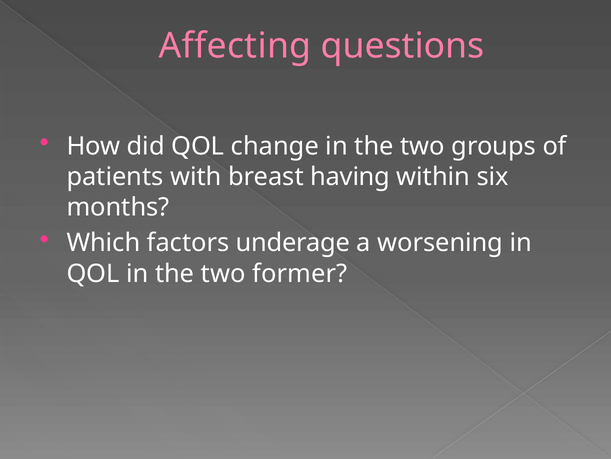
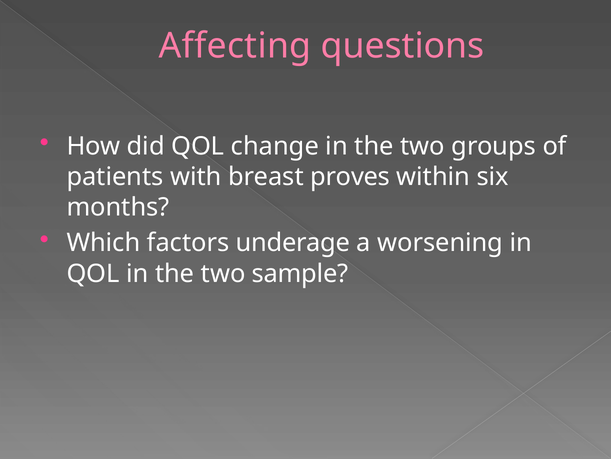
having: having -> proves
former: former -> sample
